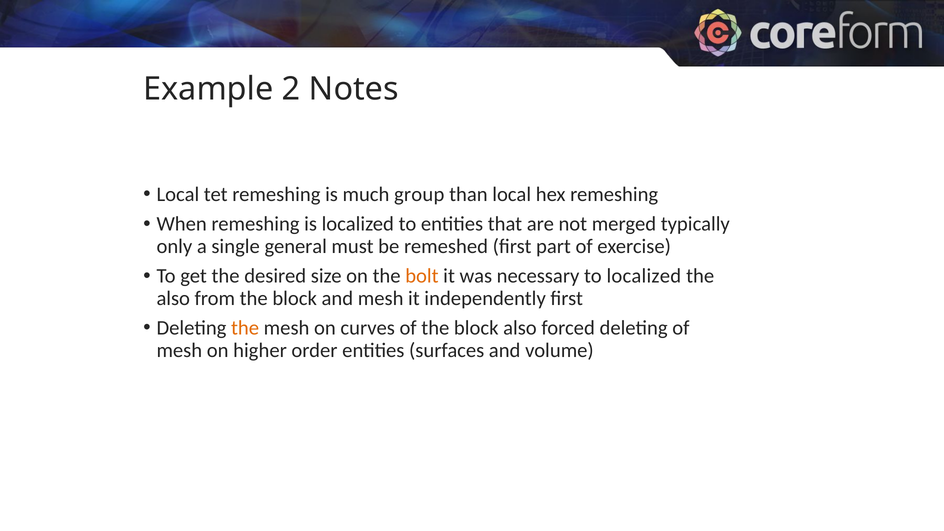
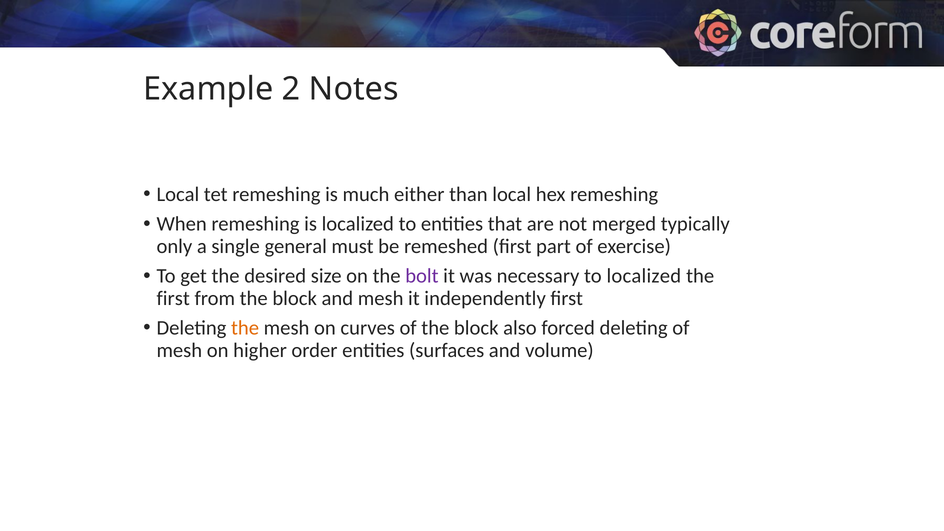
group: group -> either
bolt colour: orange -> purple
also at (173, 298): also -> first
